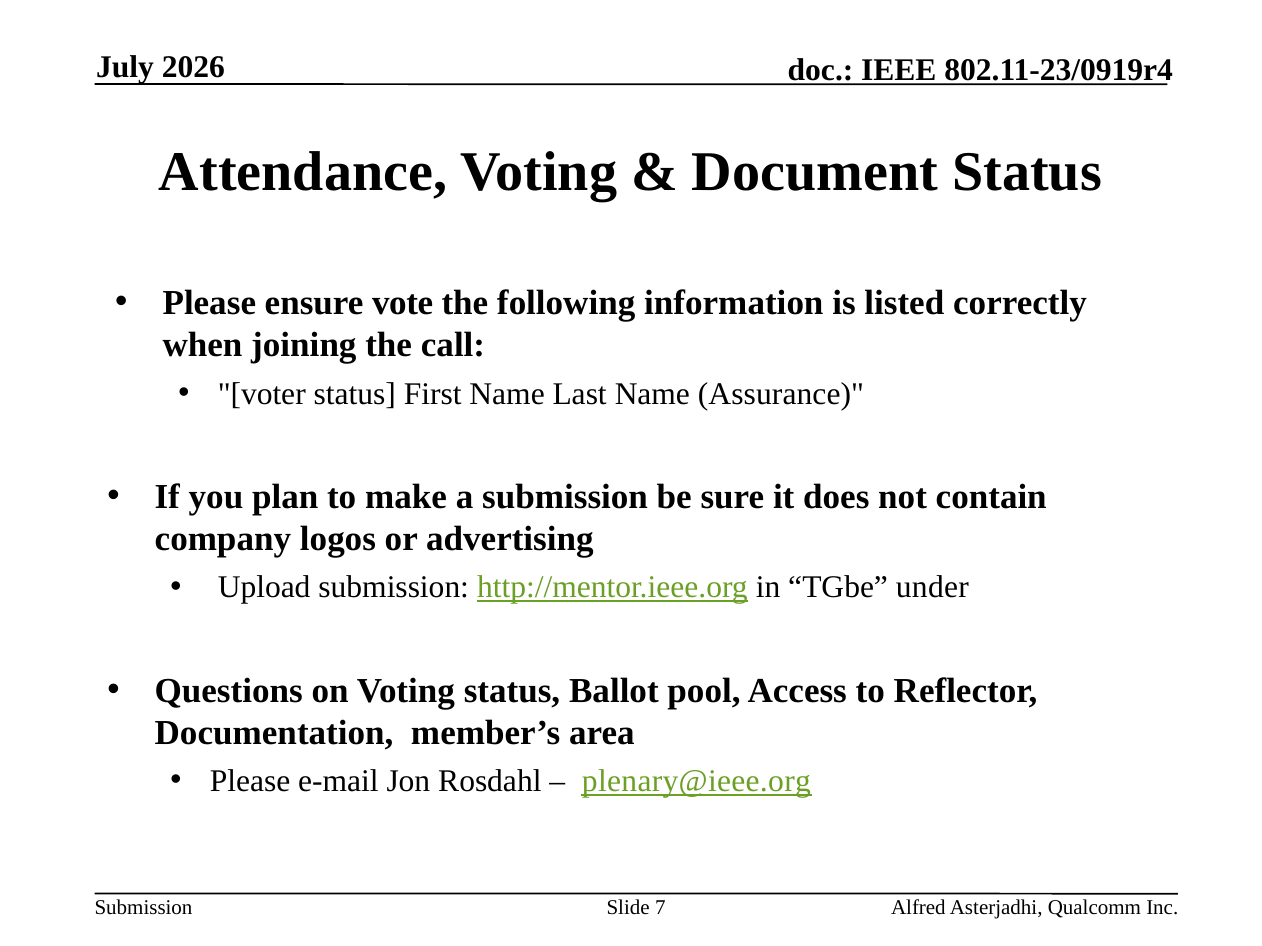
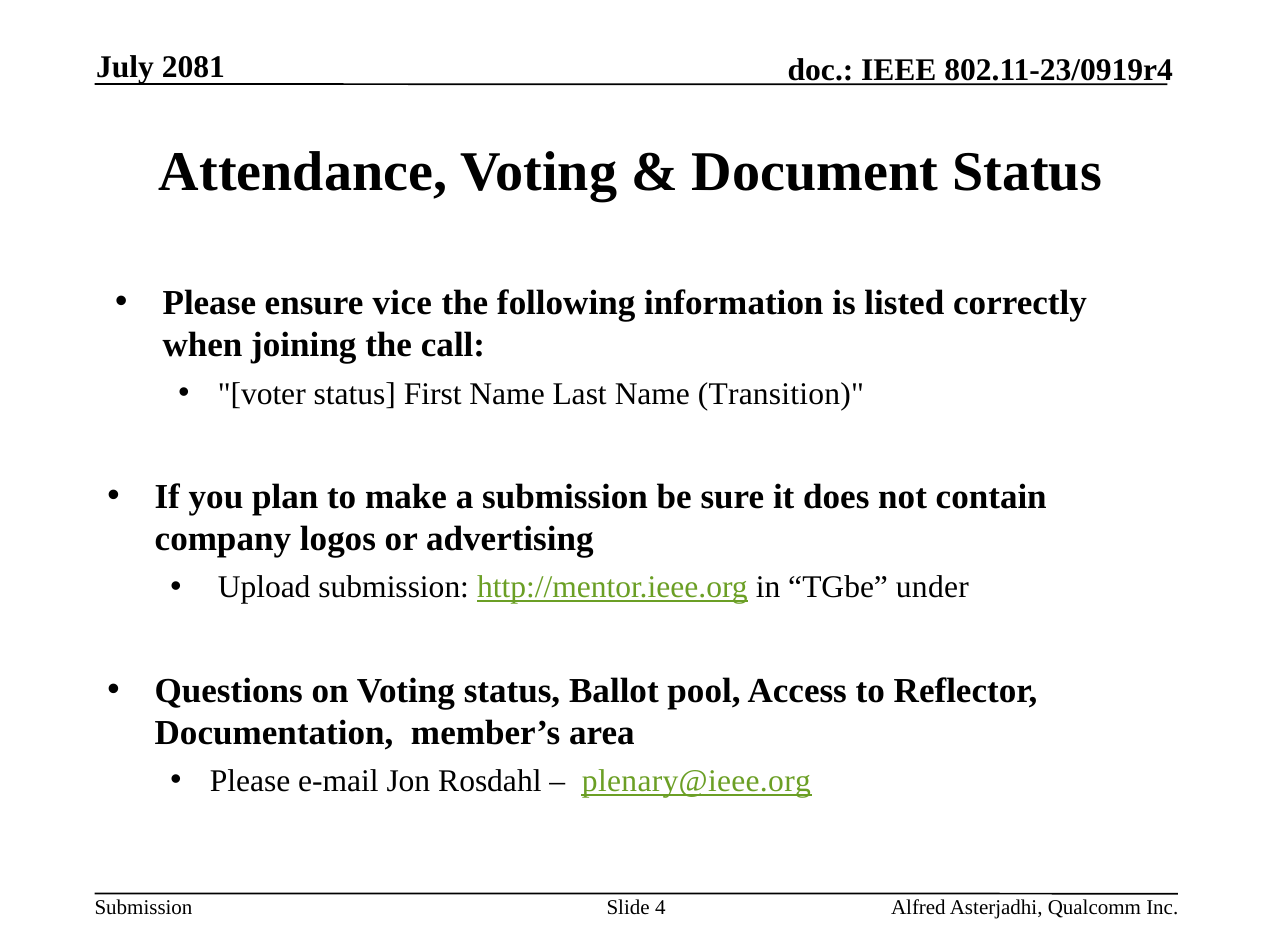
2026: 2026 -> 2081
vote: vote -> vice
Assurance: Assurance -> Transition
7: 7 -> 4
